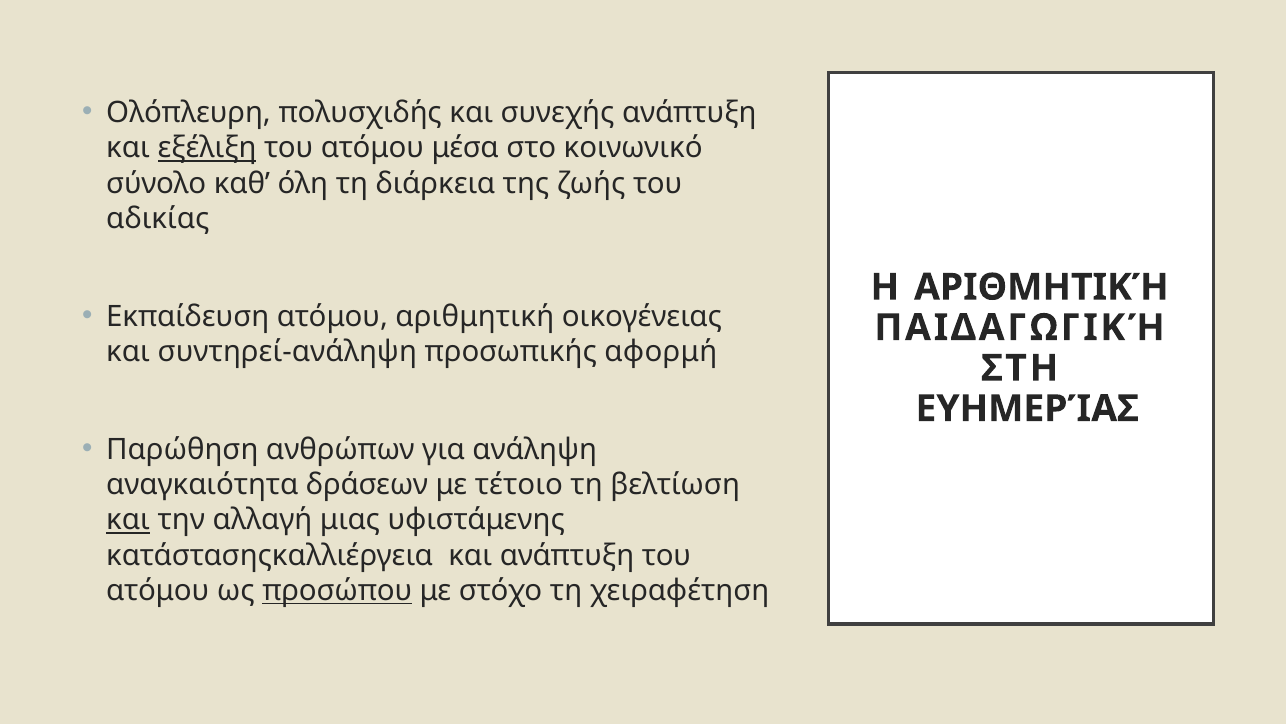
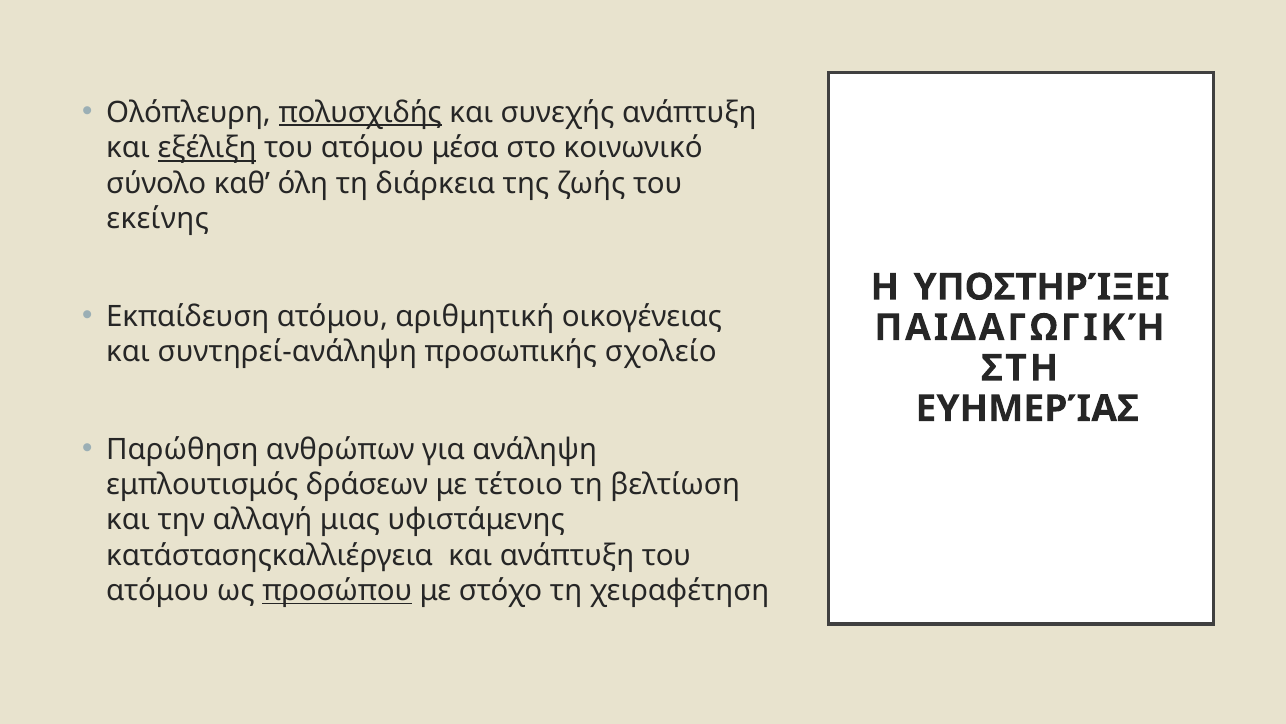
πολυσχιδής underline: none -> present
αδικίας: αδικίας -> εκείνης
Η ΑΡΙΘΜΗΤΙΚΉ: ΑΡΙΘΜΗΤΙΚΉ -> ΥΠΟΣΤΗΡΊΞΕΙ
αφορμή: αφορμή -> σχολείο
αναγκαιότητα: αναγκαιότητα -> εμπλουτισμός
και at (128, 520) underline: present -> none
